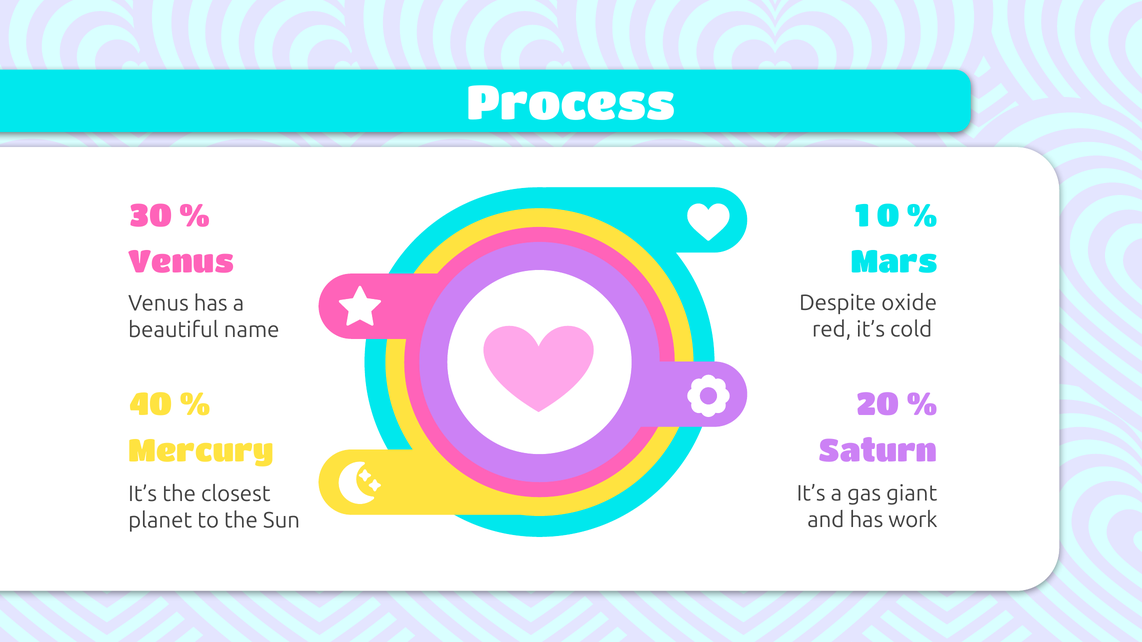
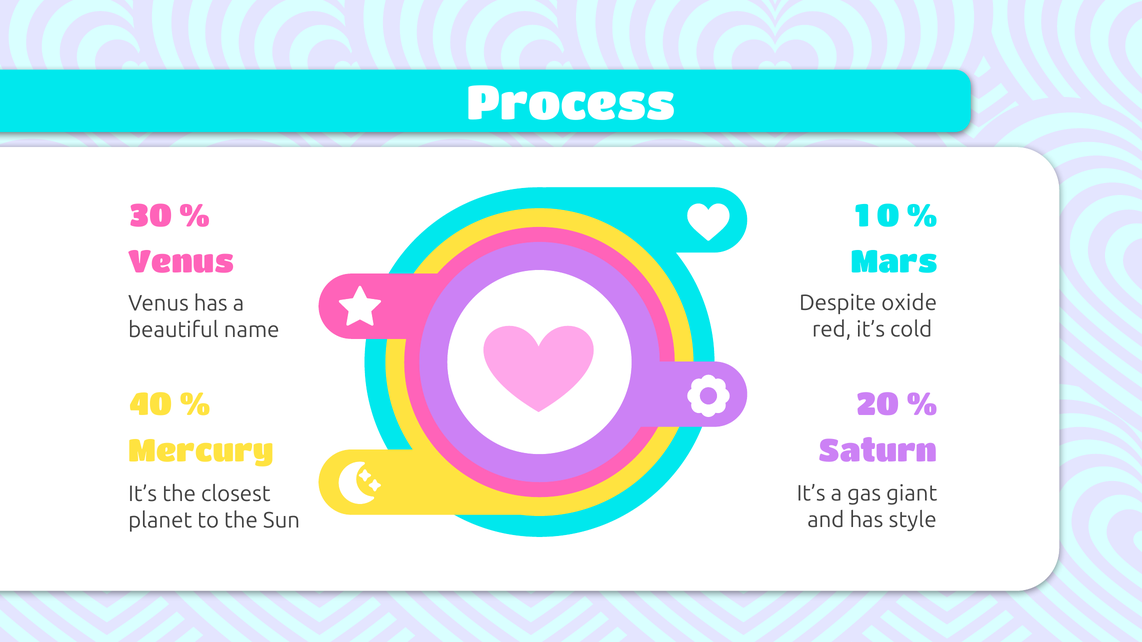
work: work -> style
